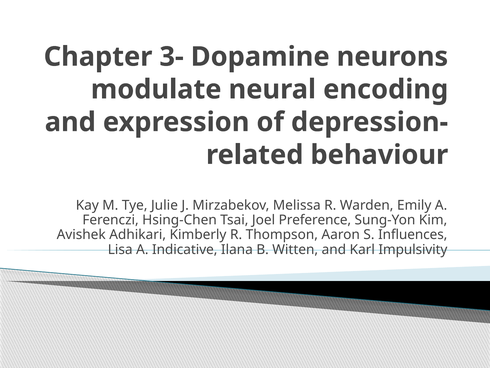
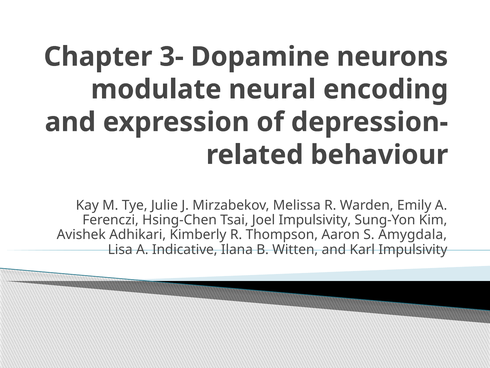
Joel Preference: Preference -> Impulsivity
Influences: Influences -> Amygdala
